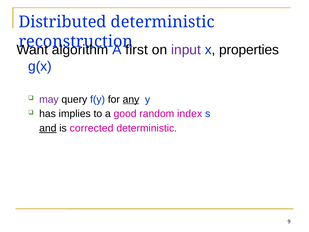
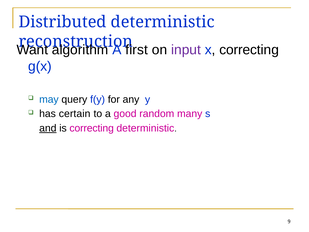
x properties: properties -> correcting
may colour: purple -> blue
any underline: present -> none
implies: implies -> certain
index: index -> many
is corrected: corrected -> correcting
